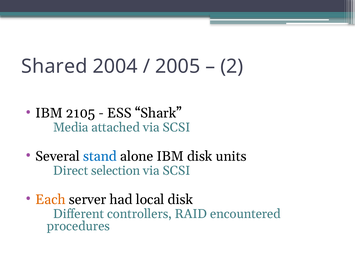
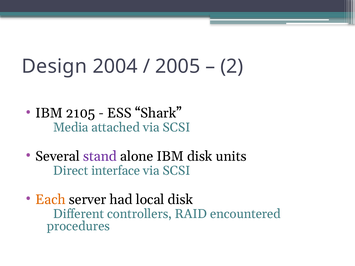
Shared: Shared -> Design
stand colour: blue -> purple
selection: selection -> interface
